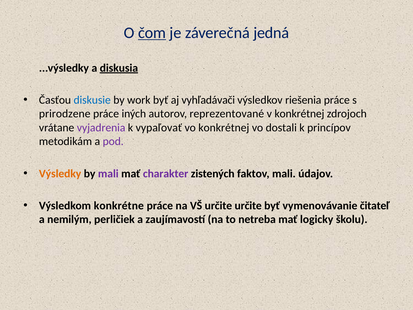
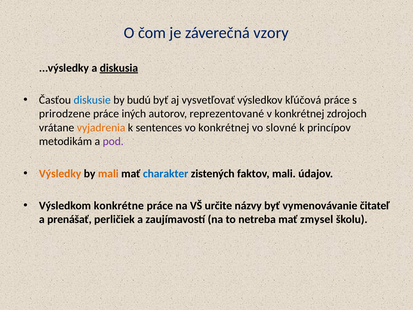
čom underline: present -> none
jedná: jedná -> vzory
work: work -> budú
vyhľadávači: vyhľadávači -> vysvetľovať
riešenia: riešenia -> kľúčová
vyjadrenia colour: purple -> orange
vypaľovať: vypaľovať -> sentences
dostali: dostali -> slovné
mali at (108, 173) colour: purple -> orange
charakter colour: purple -> blue
určite určite: určite -> názvy
nemilým: nemilým -> prenášať
logicky: logicky -> zmysel
